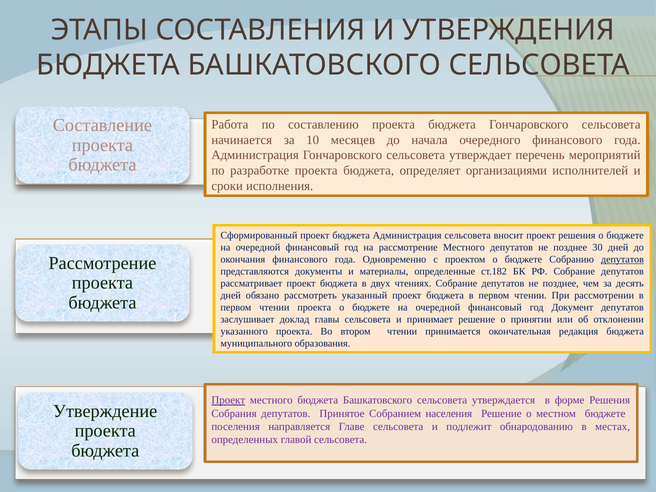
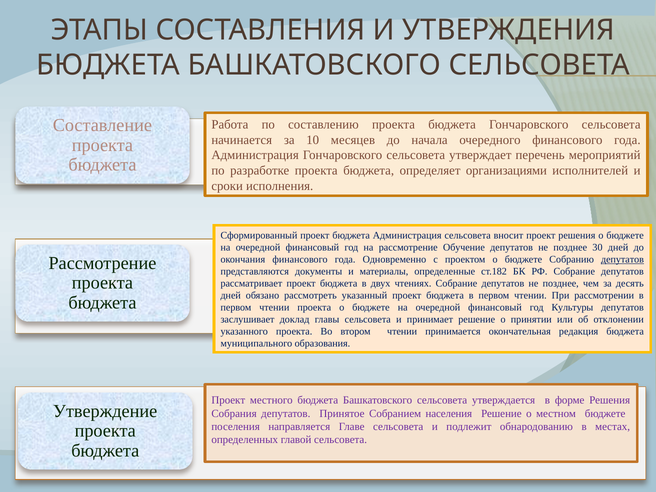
рассмотрение Местного: Местного -> Обучение
Документ: Документ -> Культуры
Проект at (228, 400) underline: present -> none
